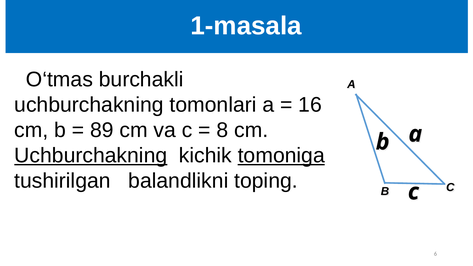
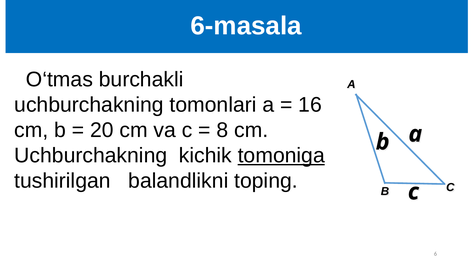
1-masala: 1-masala -> 6-masala
89: 89 -> 20
Uchburchakning at (91, 156) underline: present -> none
